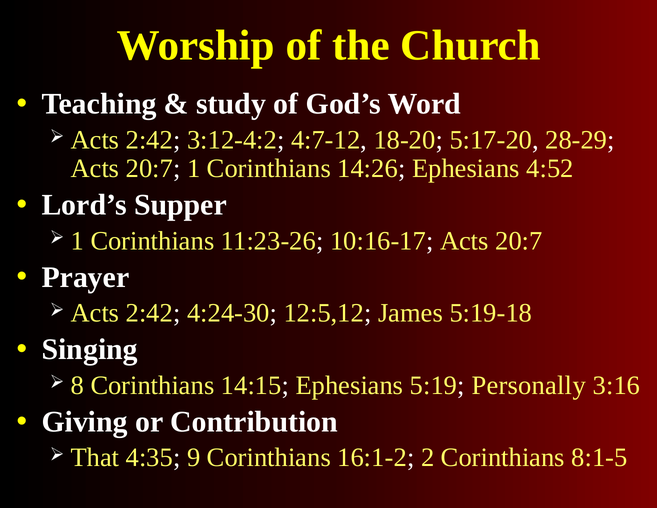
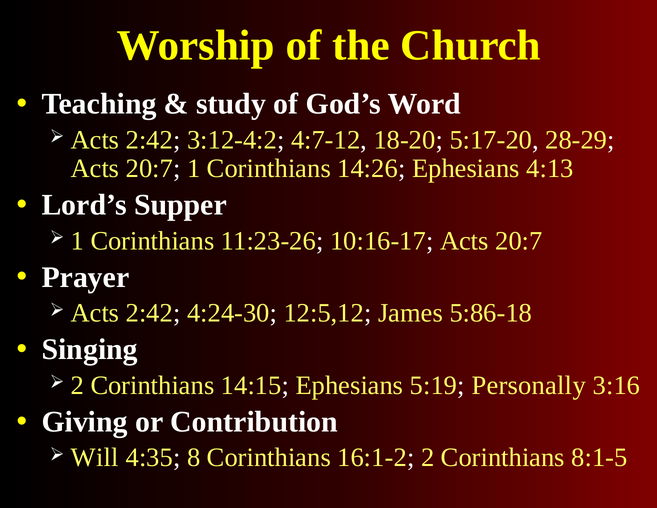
4:52: 4:52 -> 4:13
5:19-18: 5:19-18 -> 5:86-18
8 at (77, 385): 8 -> 2
That: That -> Will
9: 9 -> 8
